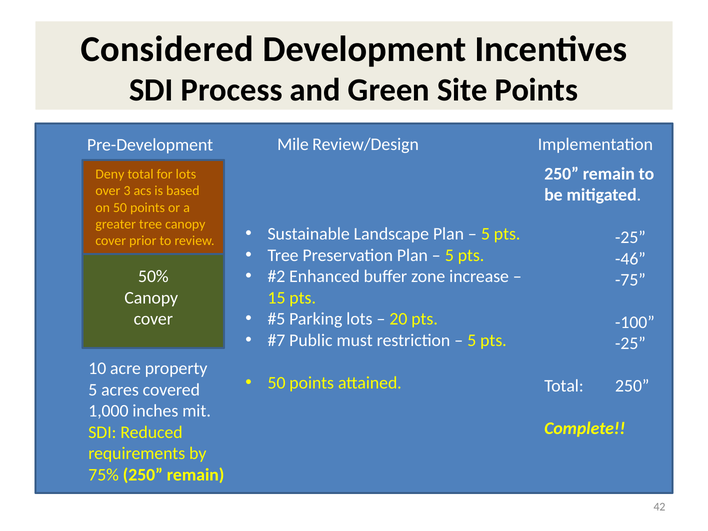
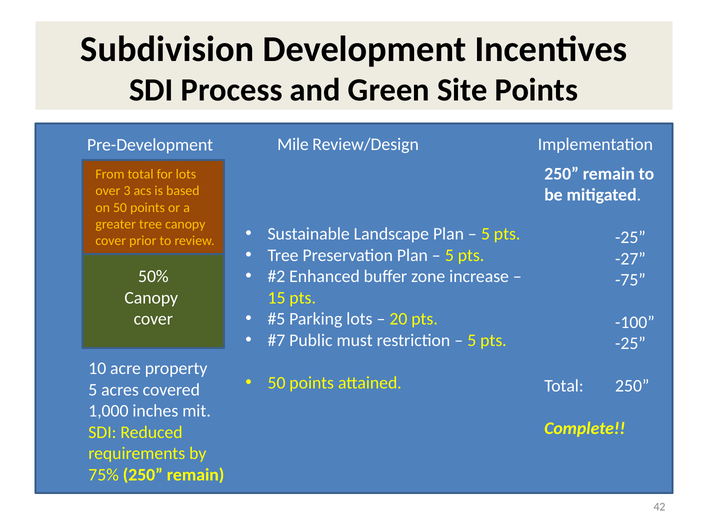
Considered: Considered -> Subdivision
Deny: Deny -> From
-46: -46 -> -27
